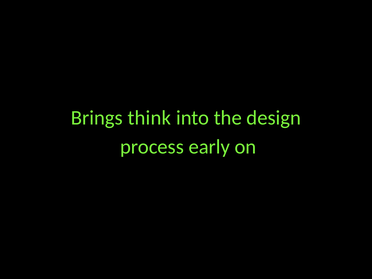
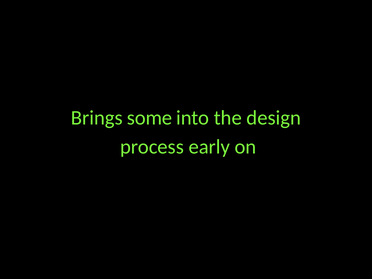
think: think -> some
